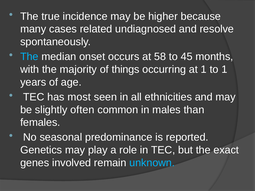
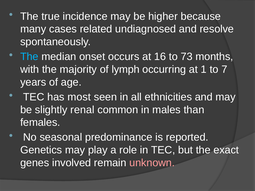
58: 58 -> 16
45: 45 -> 73
things: things -> lymph
to 1: 1 -> 7
often: often -> renal
unknown colour: light blue -> pink
